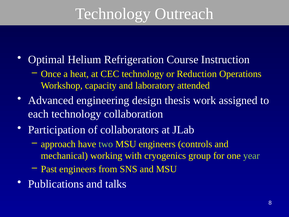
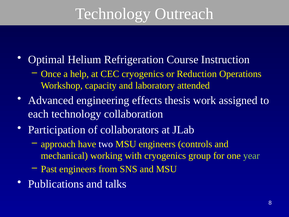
heat: heat -> help
CEC technology: technology -> cryogenics
design: design -> effects
two colour: light green -> white
